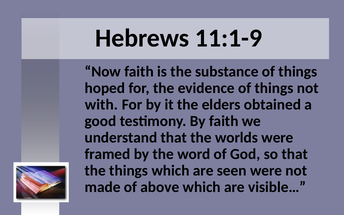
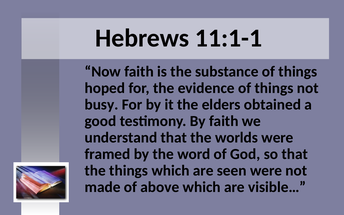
11:1-9: 11:1-9 -> 11:1-1
with: with -> busy
